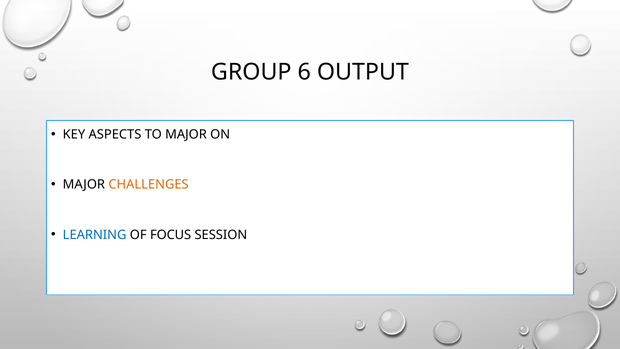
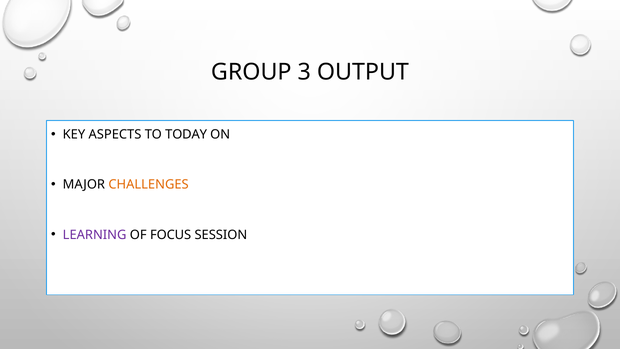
6: 6 -> 3
TO MAJOR: MAJOR -> TODAY
LEARNING colour: blue -> purple
